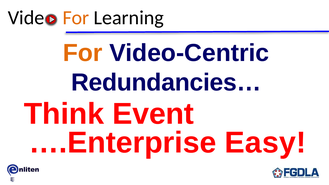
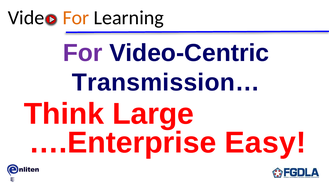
For at (83, 53) colour: orange -> purple
Redundancies…: Redundancies… -> Transmission…
Event: Event -> Large
